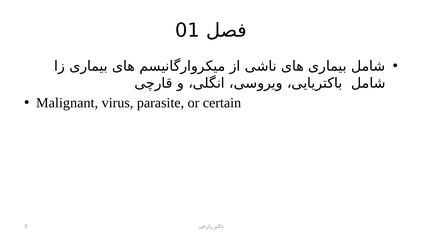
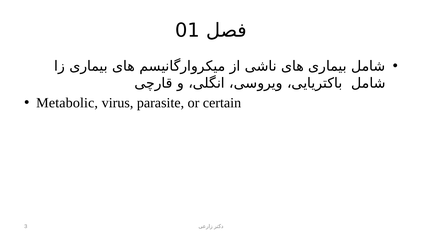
Malignant: Malignant -> Metabolic
